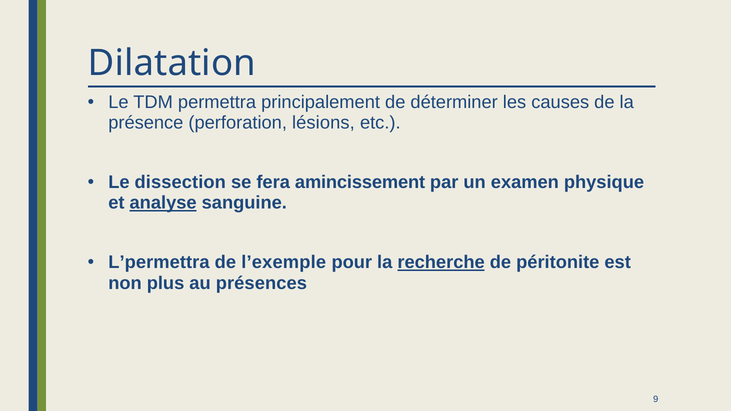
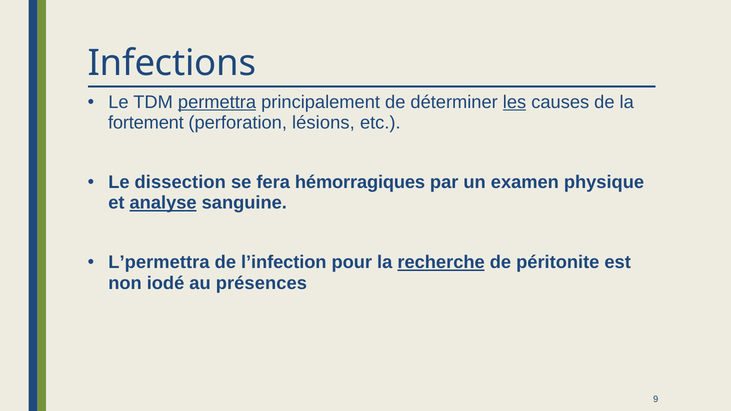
Dilatation: Dilatation -> Infections
permettra underline: none -> present
les underline: none -> present
présence: présence -> fortement
amincissement: amincissement -> hémorragiques
l’exemple: l’exemple -> l’infection
plus: plus -> iodé
